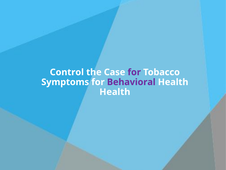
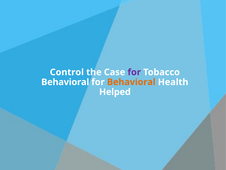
Symptoms at (65, 82): Symptoms -> Behavioral
Behavioral at (131, 82) colour: purple -> orange
Health at (115, 92): Health -> Helped
